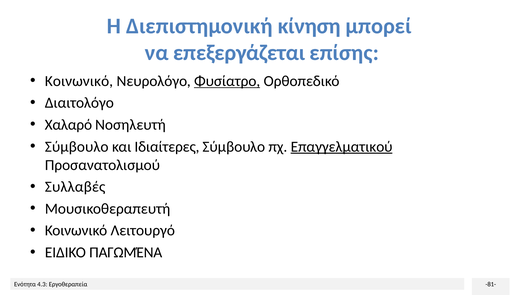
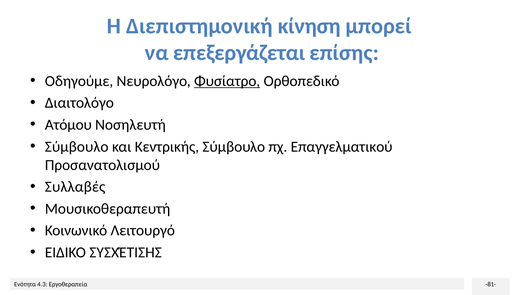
Κοινωνικό at (79, 81): Κοινωνικό -> Οδηγούμε
Χαλαρό: Χαλαρό -> Ατόμου
Ιδιαίτερες: Ιδιαίτερες -> Κεντρικής
Επαγγελματικού underline: present -> none
ΠΑΓΩΜΈΝΑ: ΠΑΓΩΜΈΝΑ -> ΣΥΣΧΈΤΙΣΗΣ
